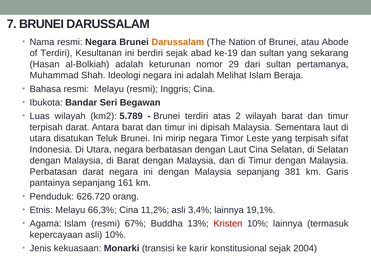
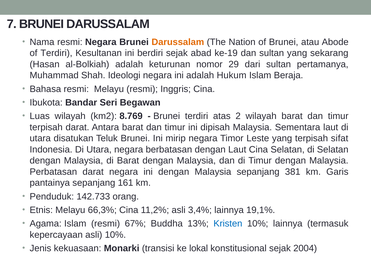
Melihat: Melihat -> Hukum
5.789: 5.789 -> 8.769
626.720: 626.720 -> 142.733
Kristen colour: red -> blue
karir: karir -> lokal
